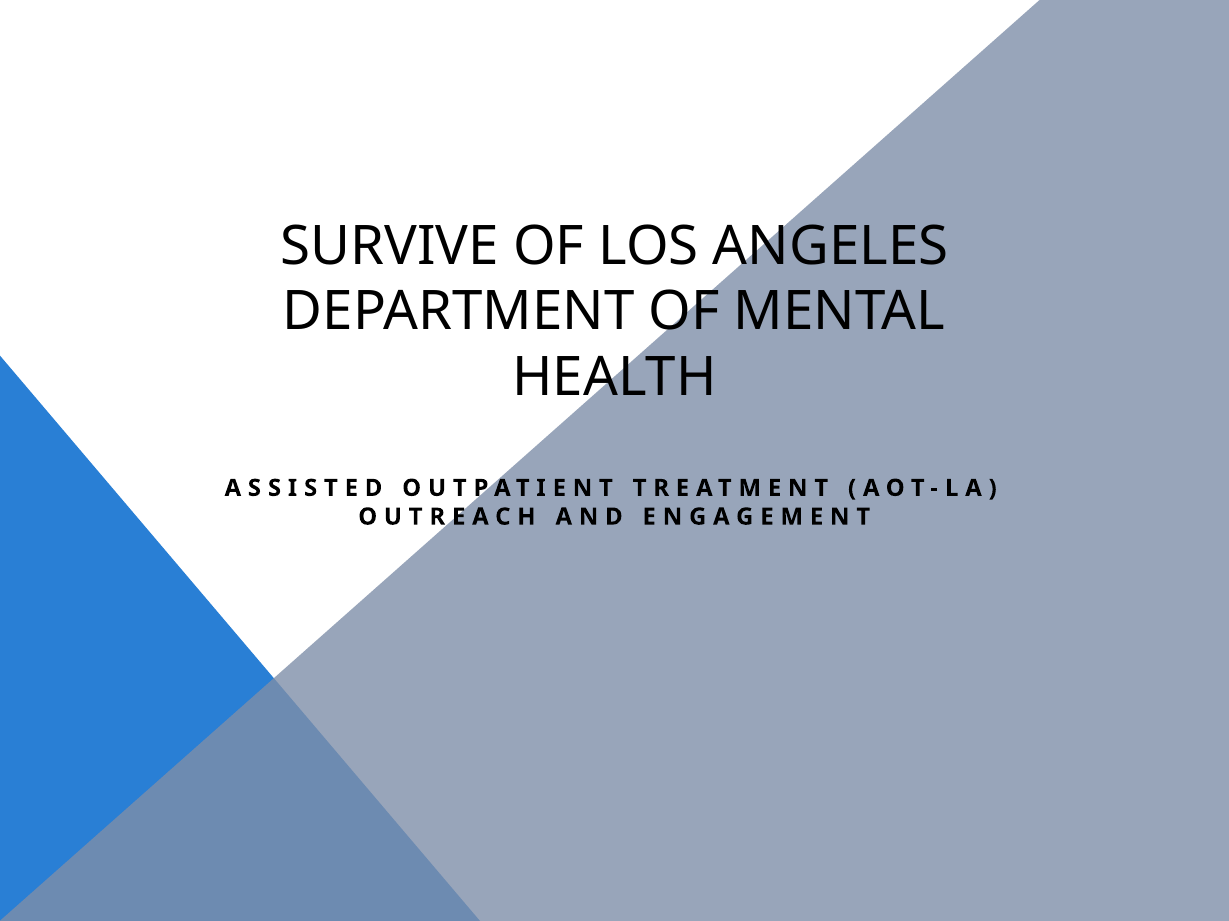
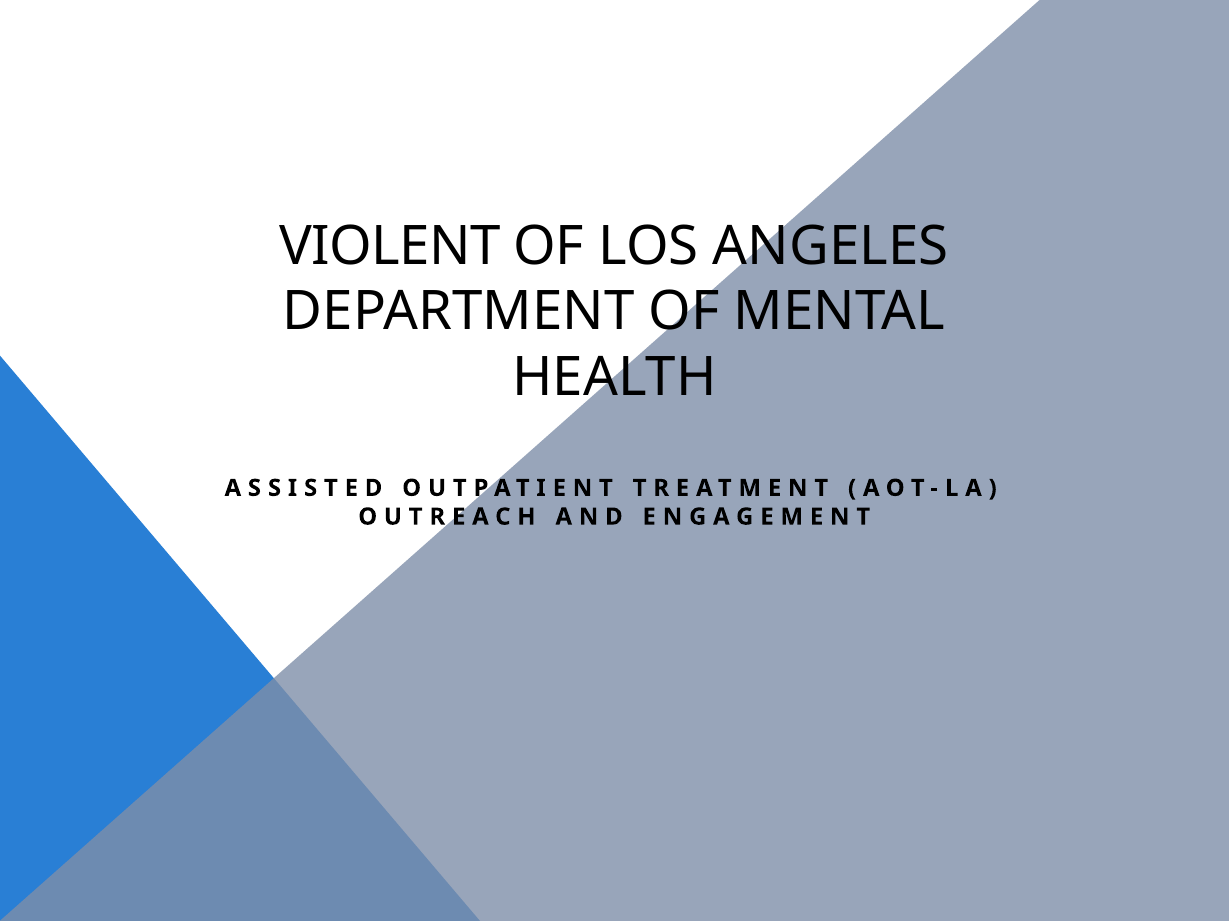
SURVIVE: SURVIVE -> VIOLENT
